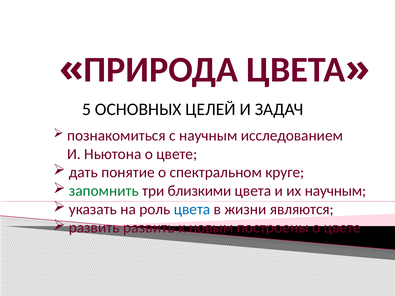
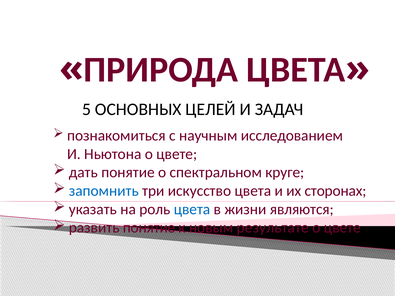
запомнить colour: green -> blue
близкими: близкими -> искусство
их научным: научным -> сторонах
развить развить: развить -> понятие
построены: построены -> результате
